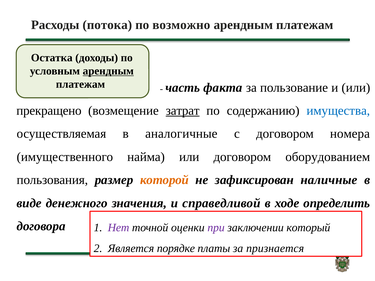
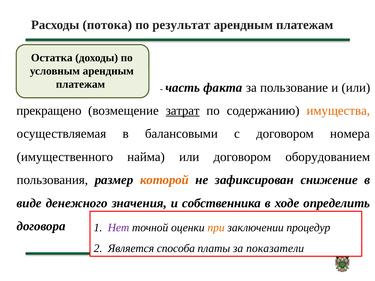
возможно: возможно -> результат
арендным at (108, 71) underline: present -> none
имущества colour: blue -> orange
аналогичные: аналогичные -> балансовыми
наличные: наличные -> снижение
справедливой: справедливой -> собственника
при colour: purple -> orange
который: который -> процедур
порядке: порядке -> способа
признается: признается -> показатели
